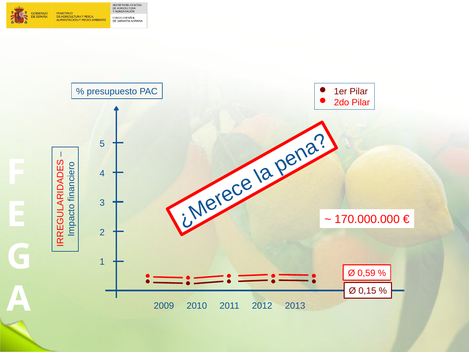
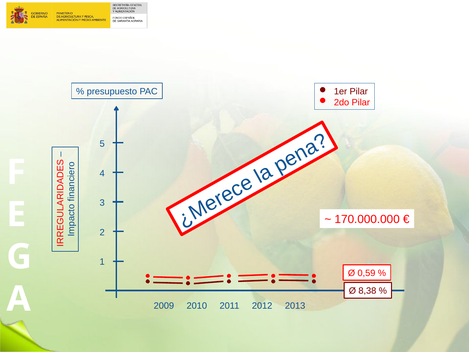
0,15: 0,15 -> 8,38
